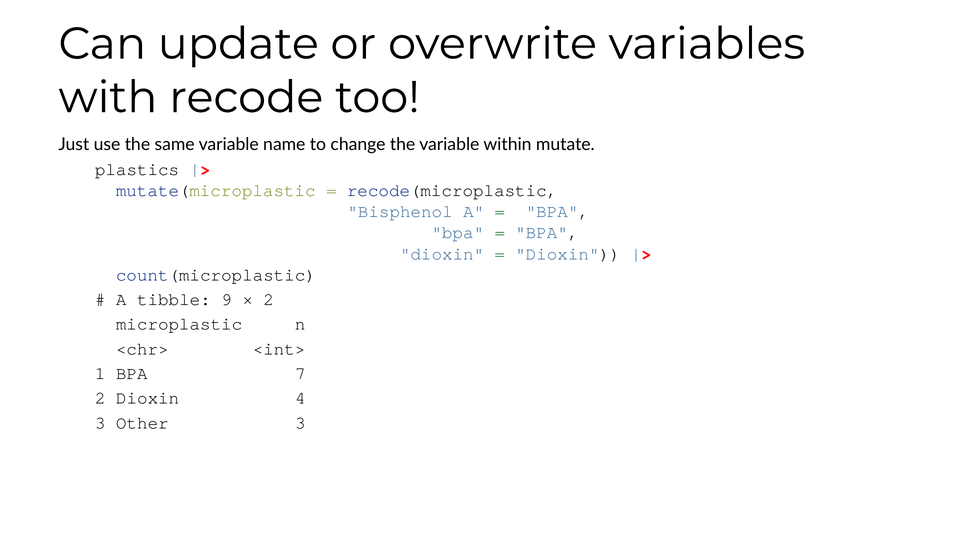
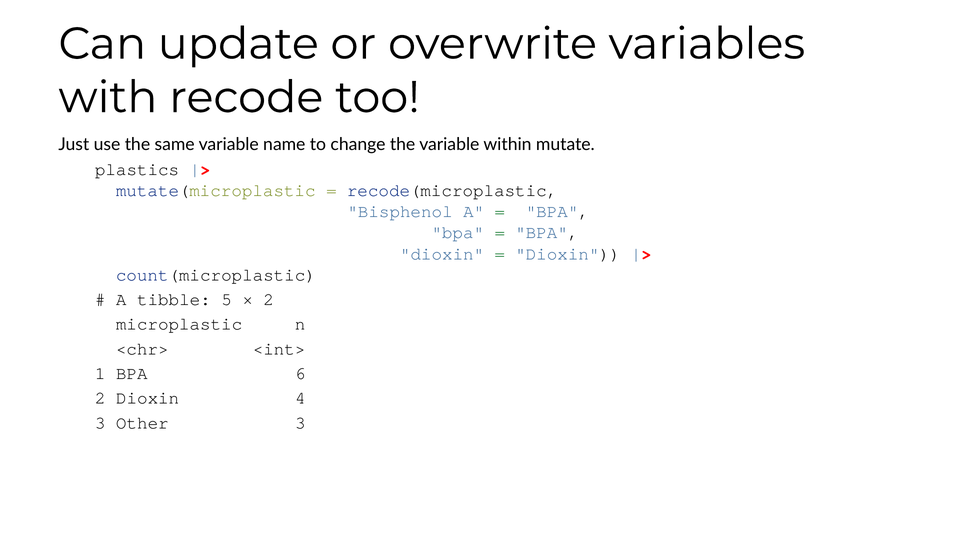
9: 9 -> 5
7: 7 -> 6
